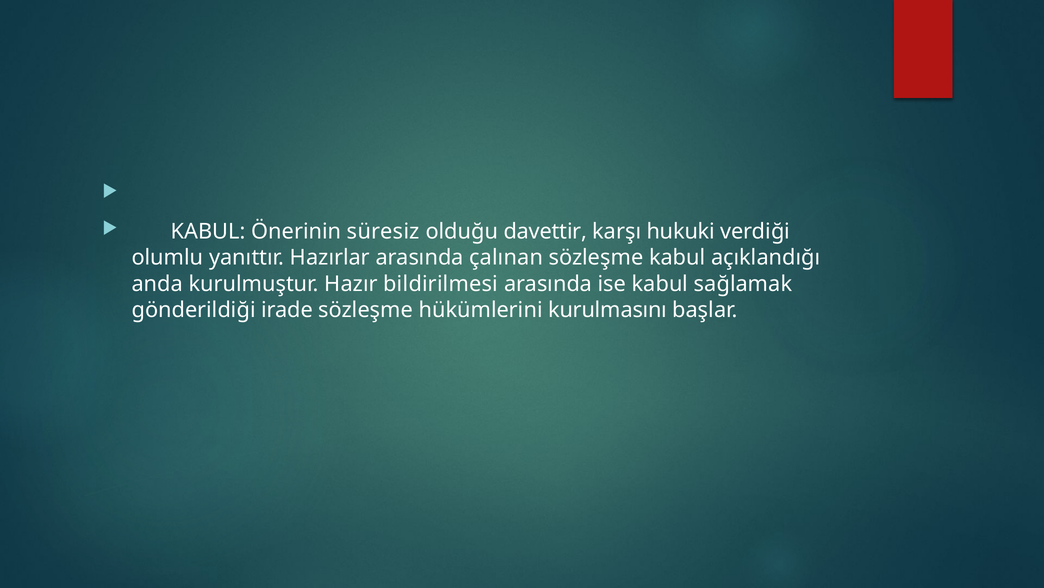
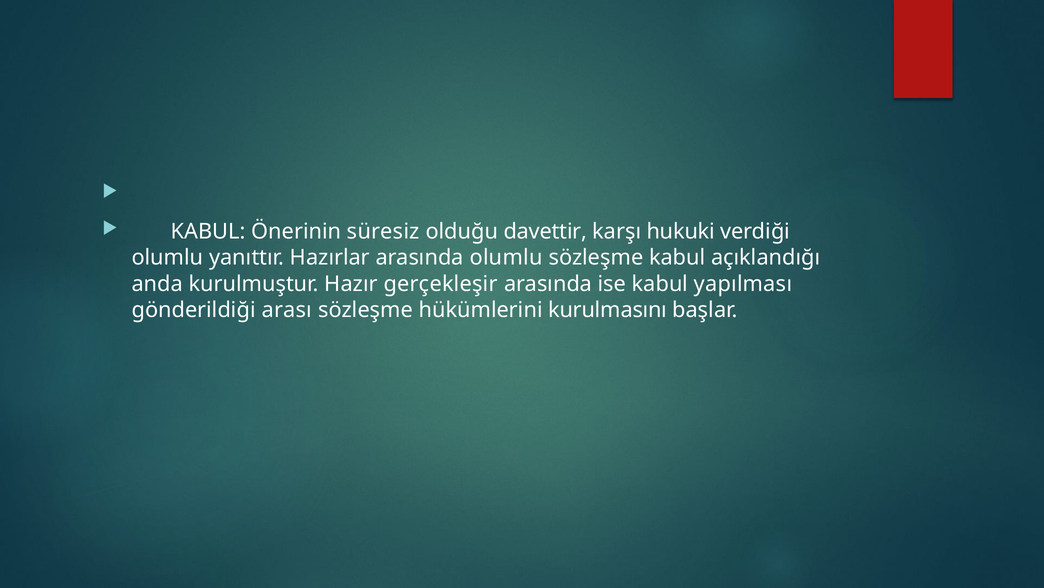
arasında çalınan: çalınan -> olumlu
bildirilmesi: bildirilmesi -> gerçekleşir
sağlamak: sağlamak -> yapılması
irade: irade -> arası
